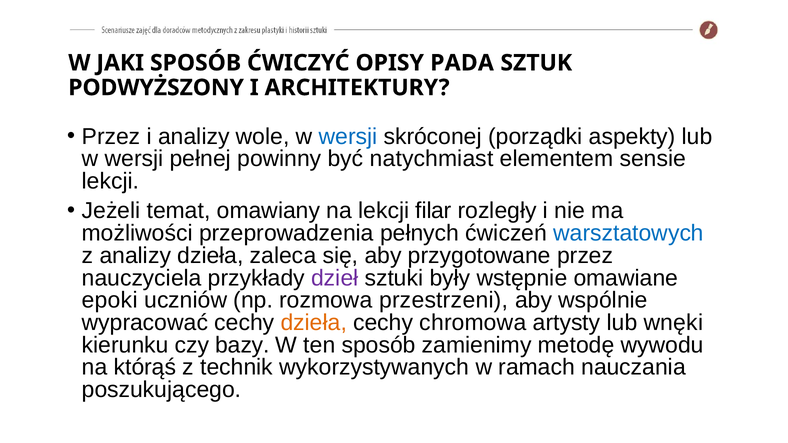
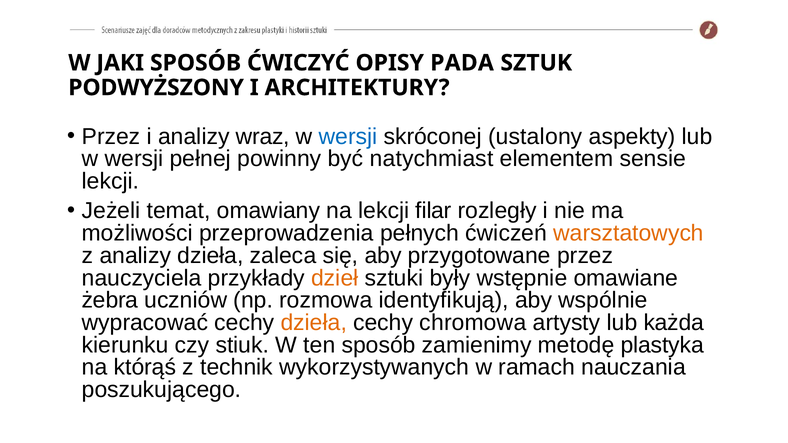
wole: wole -> wraz
porządki: porządki -> ustalony
warsztatowych colour: blue -> orange
dzieł colour: purple -> orange
epoki: epoki -> żebra
przestrzeni: przestrzeni -> identyfikują
wnęki: wnęki -> każda
bazy: bazy -> stiuk
wywodu: wywodu -> plastyka
